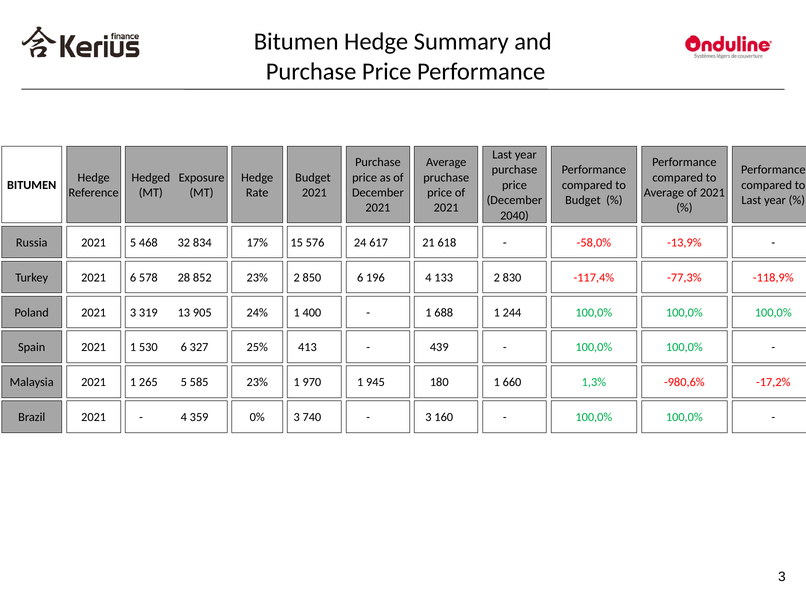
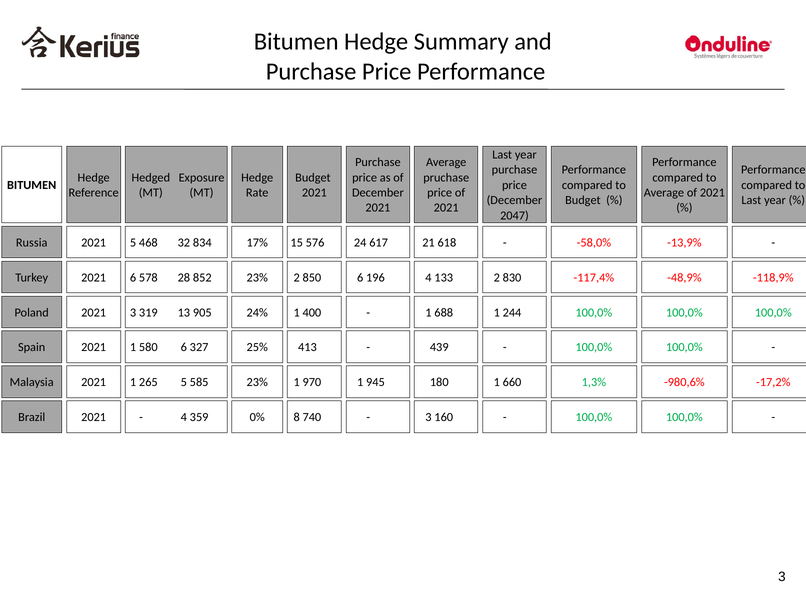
2040: 2040 -> 2047
-77,3%: -77,3% -> -48,9%
530: 530 -> 580
0% 3: 3 -> 8
